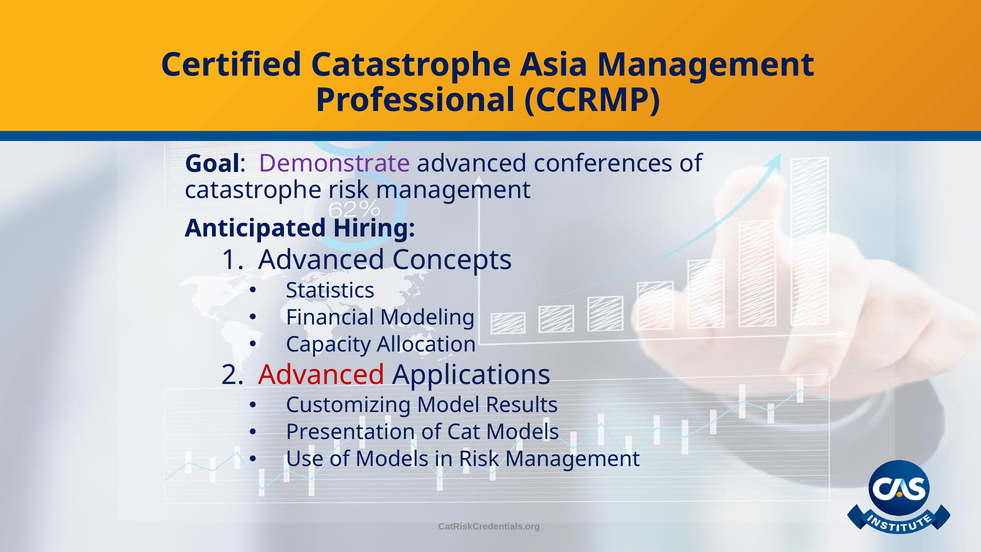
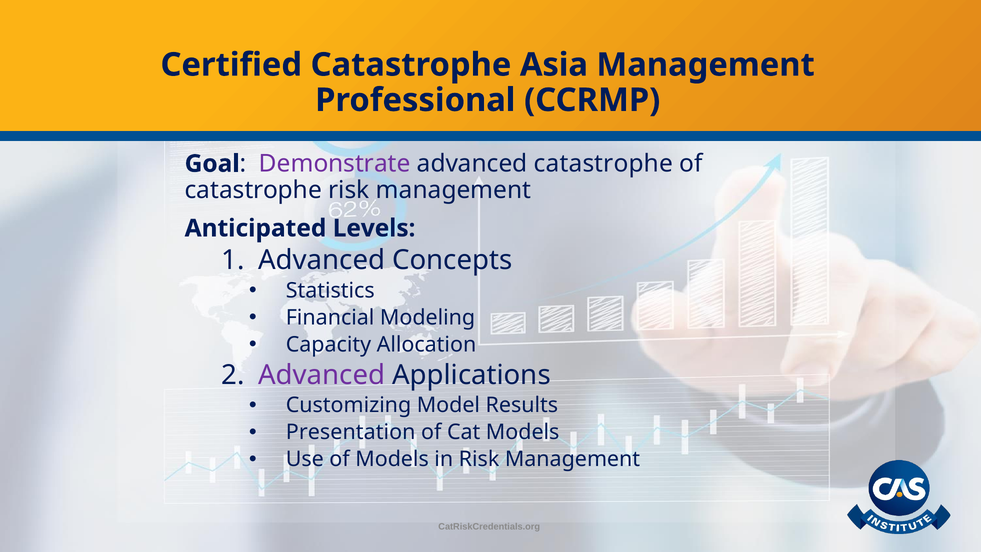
advanced conferences: conferences -> catastrophe
Hiring: Hiring -> Levels
Advanced at (322, 375) colour: red -> purple
